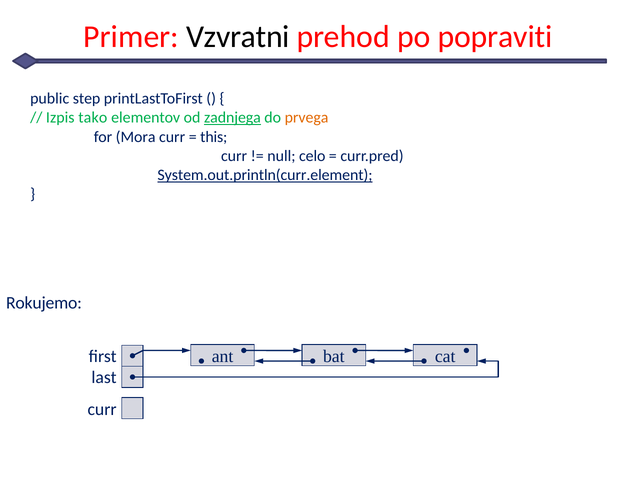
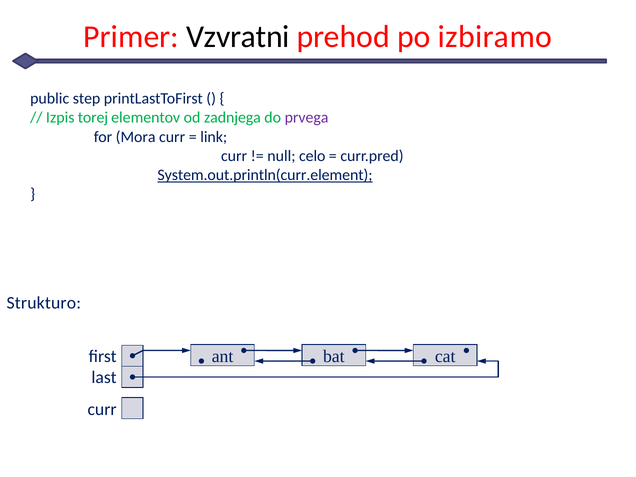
popraviti: popraviti -> izbiramo
tako: tako -> torej
zadnjega underline: present -> none
prvega colour: orange -> purple
this: this -> link
Rokujemo: Rokujemo -> Strukturo
